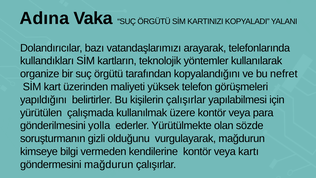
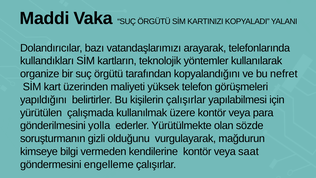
Adına: Adına -> Maddi
kartı: kartı -> saat
göndermesini mağdurun: mağdurun -> engelleme
